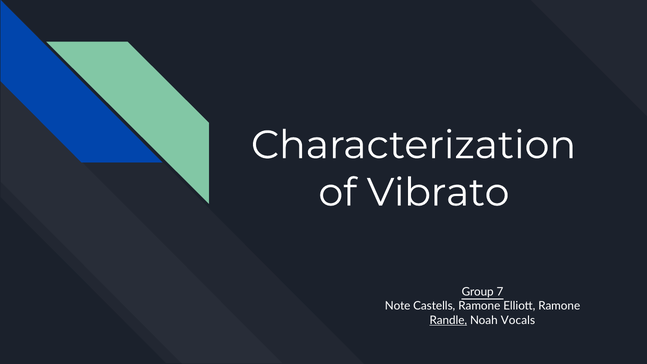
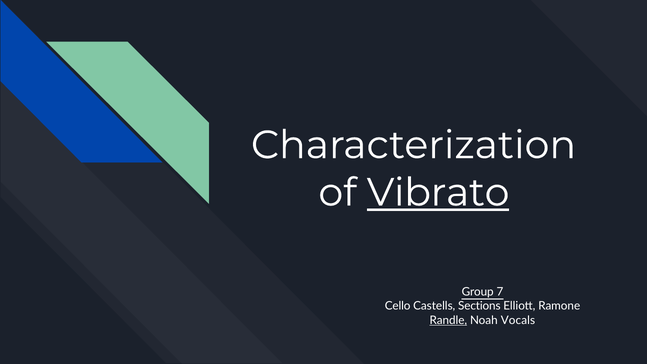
Vibrato underline: none -> present
Note: Note -> Cello
Castells Ramone: Ramone -> Sections
